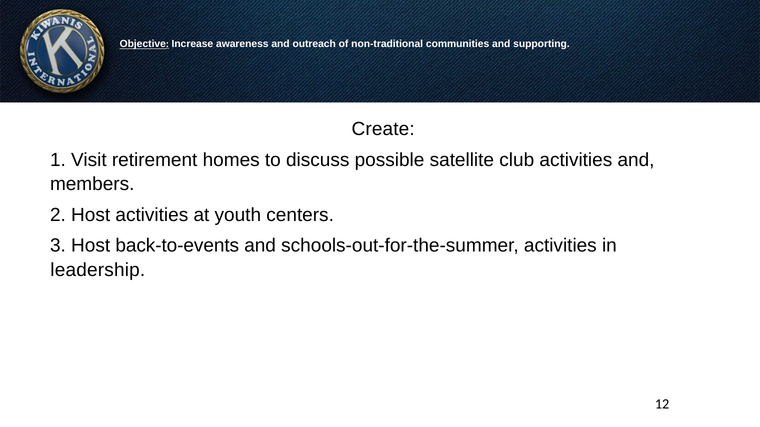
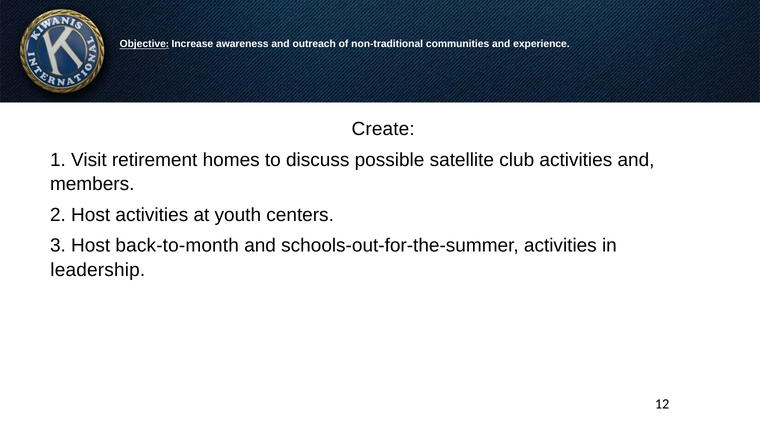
supporting: supporting -> experience
back-to-events: back-to-events -> back-to-month
